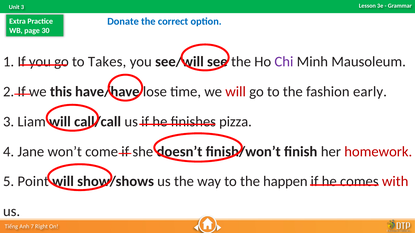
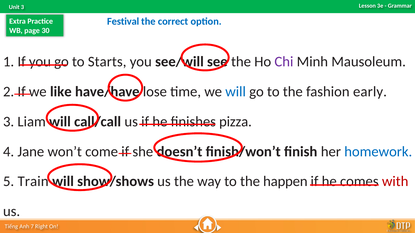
Donate: Donate -> Festival
Takes: Takes -> Starts
this: this -> like
will at (236, 92) colour: red -> blue
homework colour: red -> blue
Point: Point -> Train
